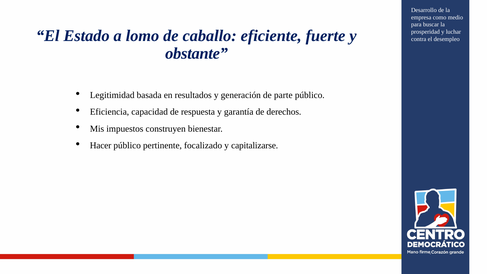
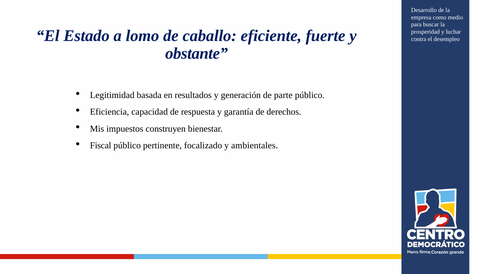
Hacer: Hacer -> Fiscal
capitalizarse: capitalizarse -> ambientales
